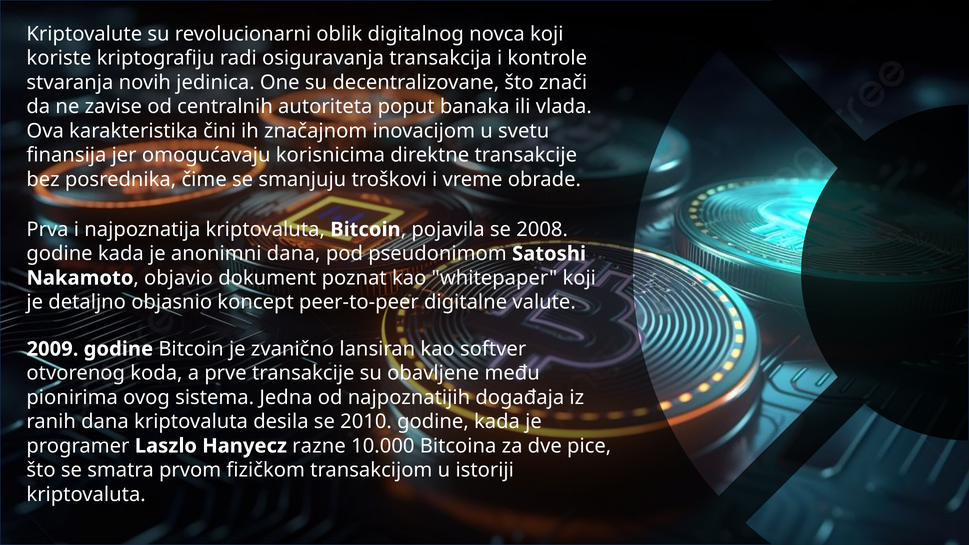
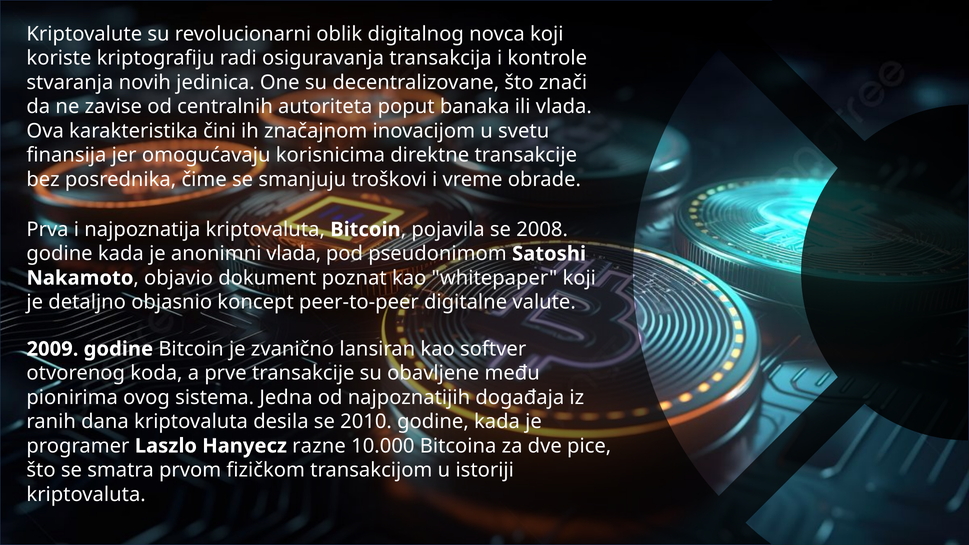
anonimni dana: dana -> vlada
